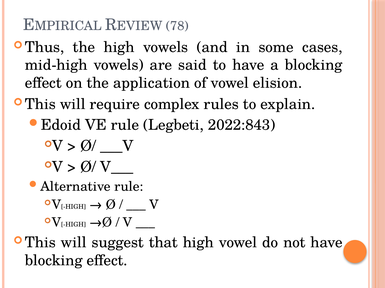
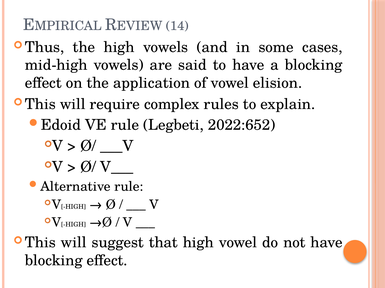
78: 78 -> 14
2022:843: 2022:843 -> 2022:652
